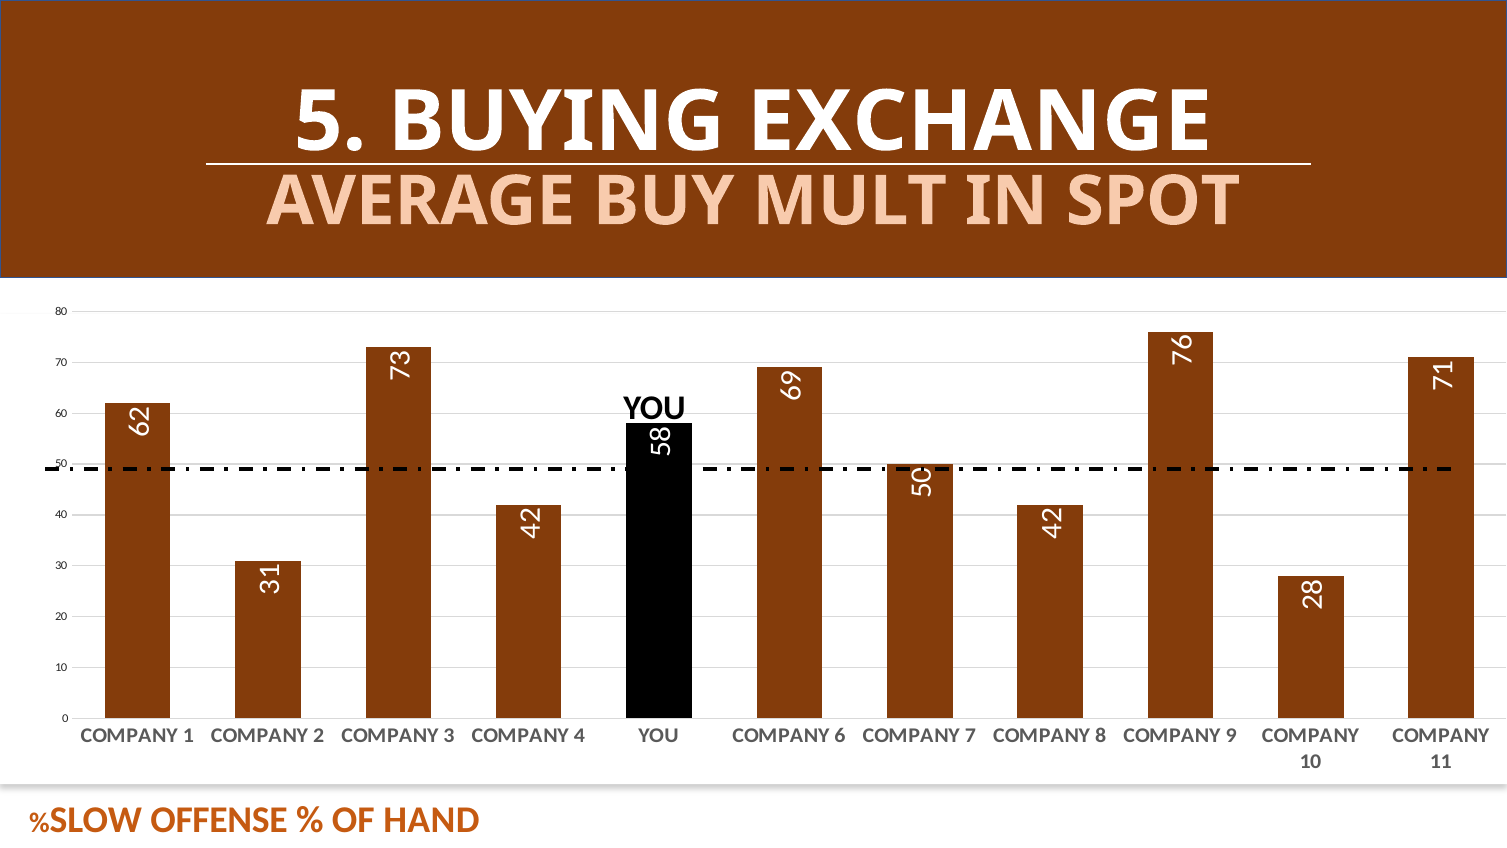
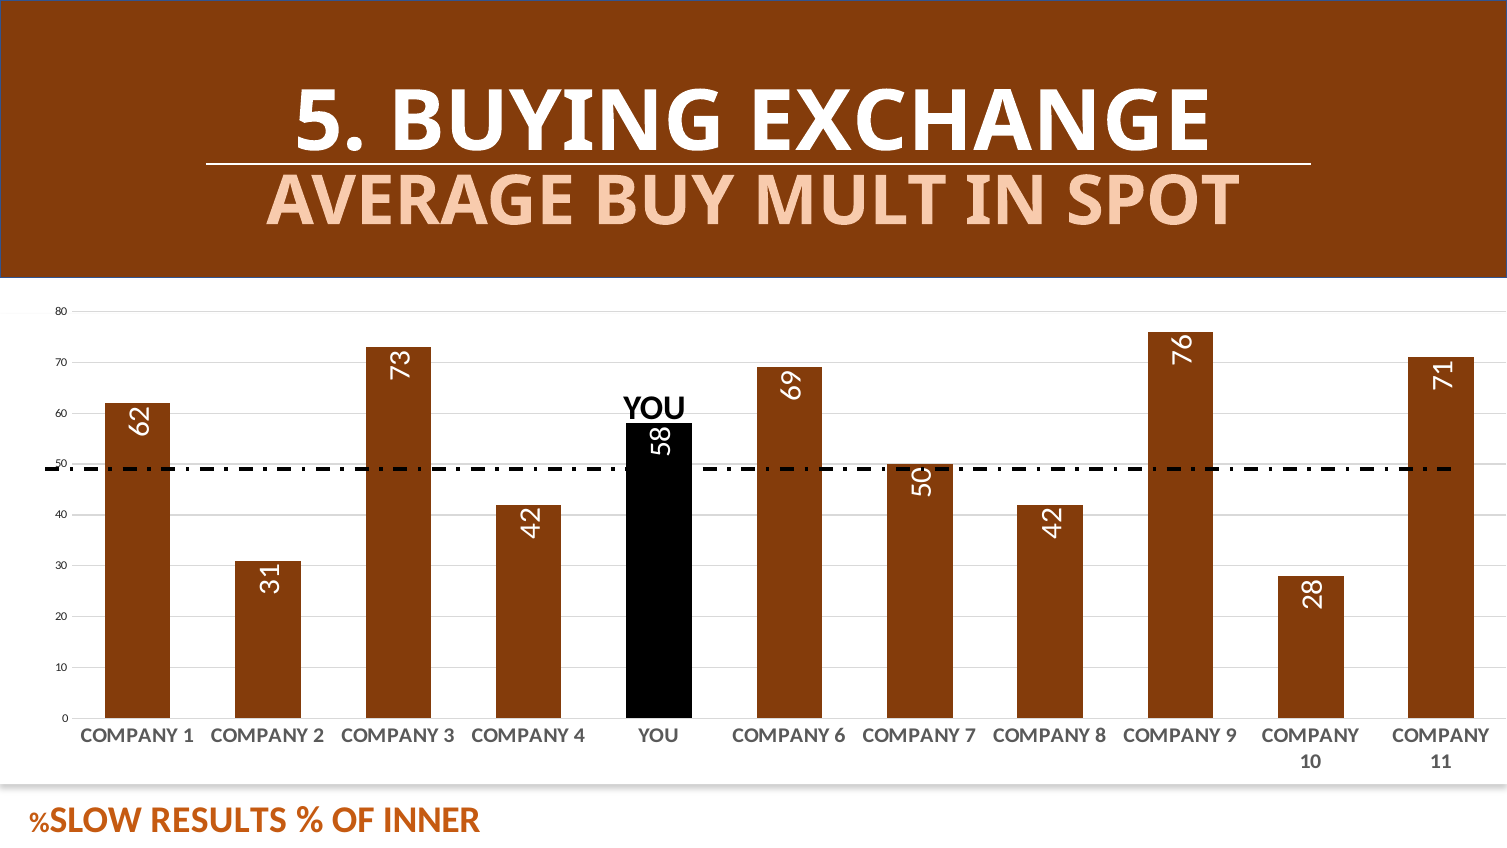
OFFENSE: OFFENSE -> RESULTS
HAND: HAND -> INNER
